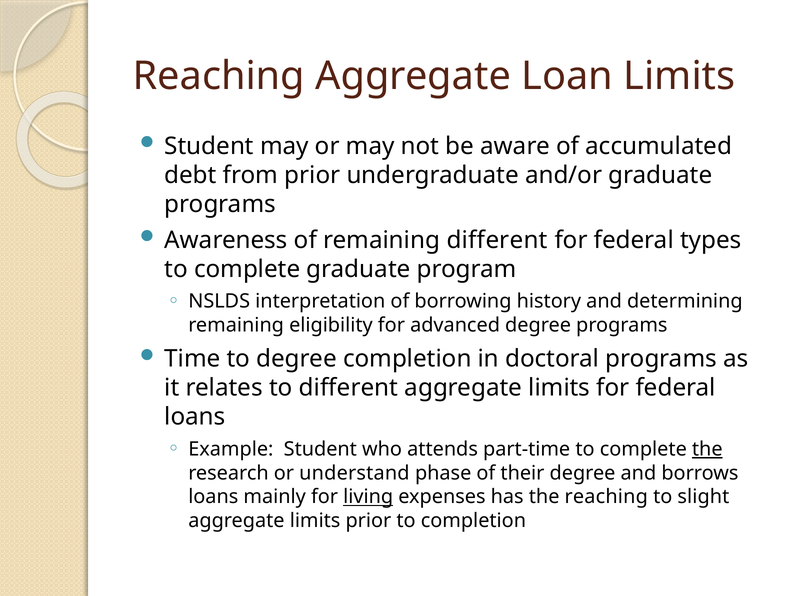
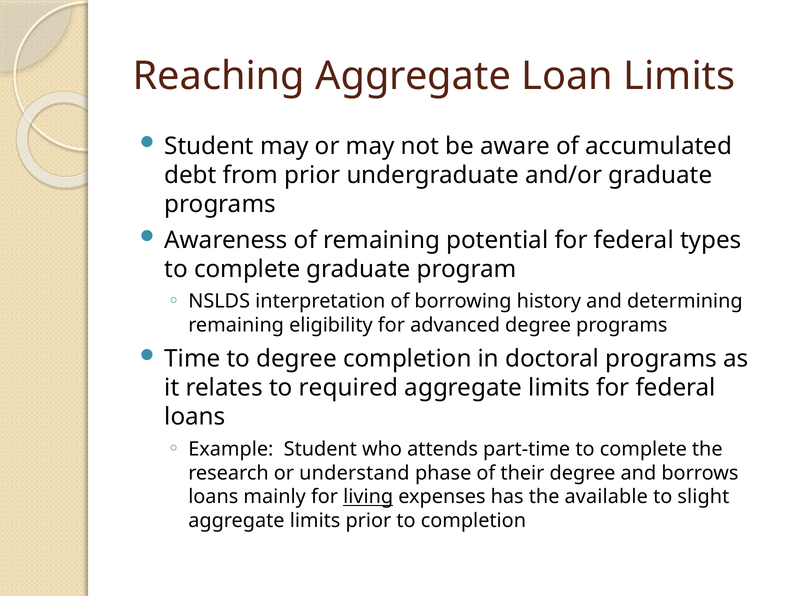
remaining different: different -> potential
to different: different -> required
the at (707, 449) underline: present -> none
the reaching: reaching -> available
